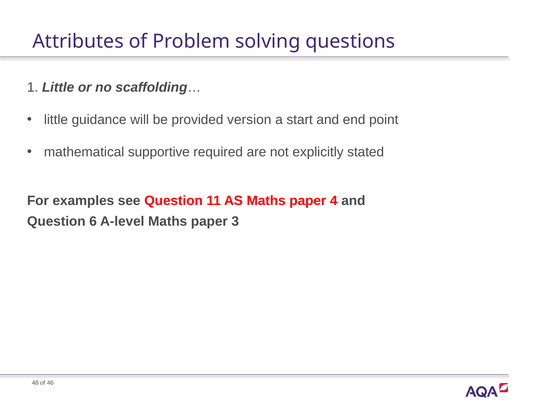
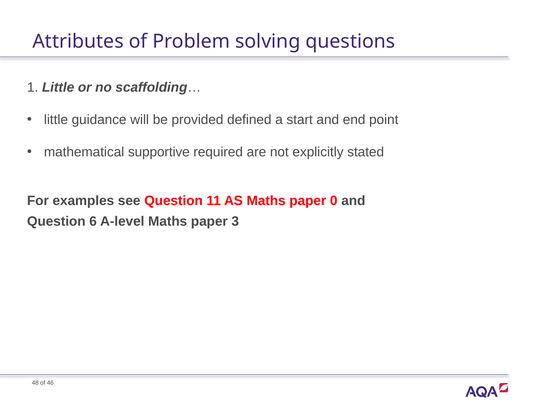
version: version -> defined
4: 4 -> 0
